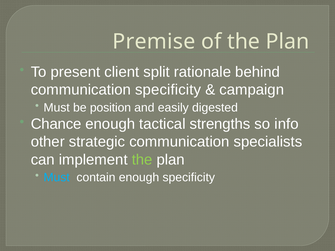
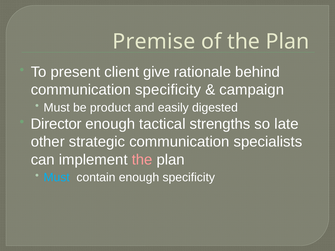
split: split -> give
position: position -> product
Chance: Chance -> Director
info: info -> late
the at (142, 160) colour: light green -> pink
